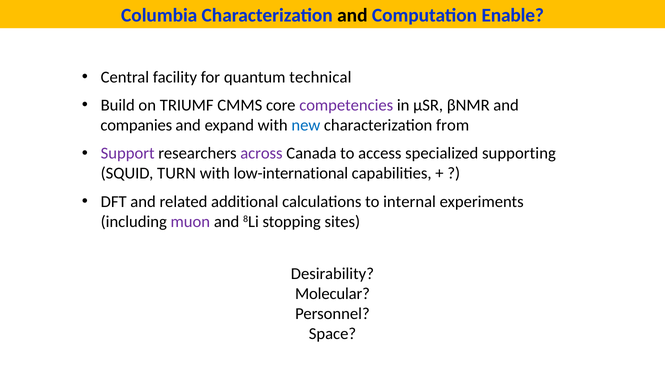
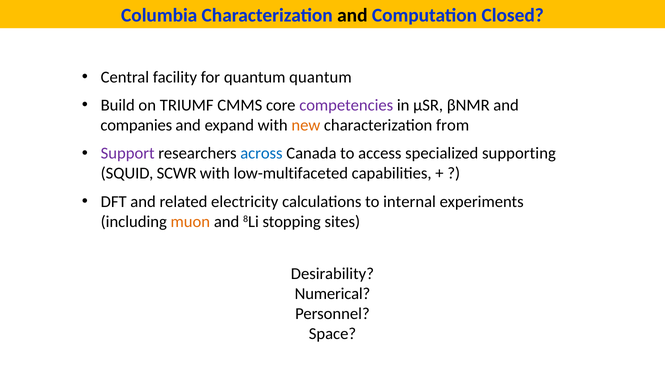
Enable: Enable -> Closed
quantum technical: technical -> quantum
new colour: blue -> orange
across colour: purple -> blue
TURN: TURN -> SCWR
low-international: low-international -> low-multifaceted
additional: additional -> electricity
muon colour: purple -> orange
Molecular: Molecular -> Numerical
